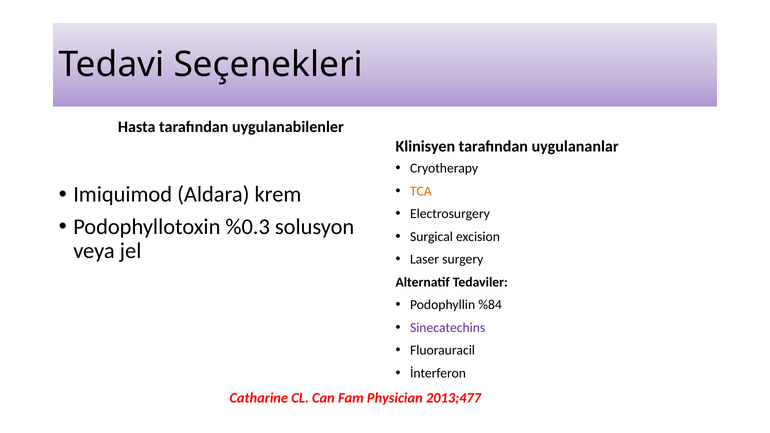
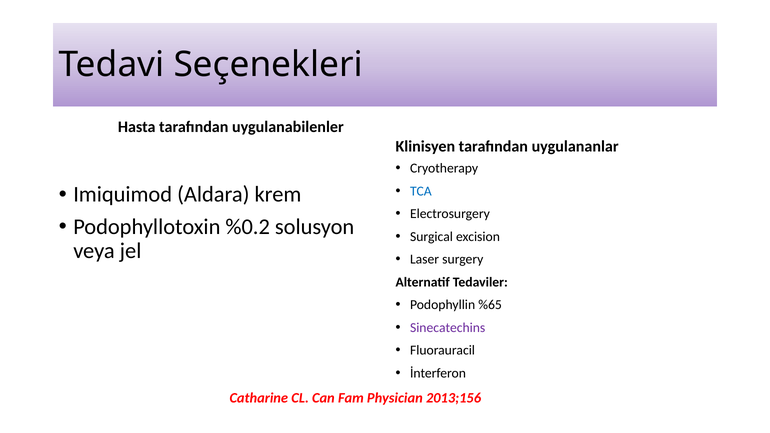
TCA colour: orange -> blue
%0.3: %0.3 -> %0.2
%84: %84 -> %65
2013;477: 2013;477 -> 2013;156
